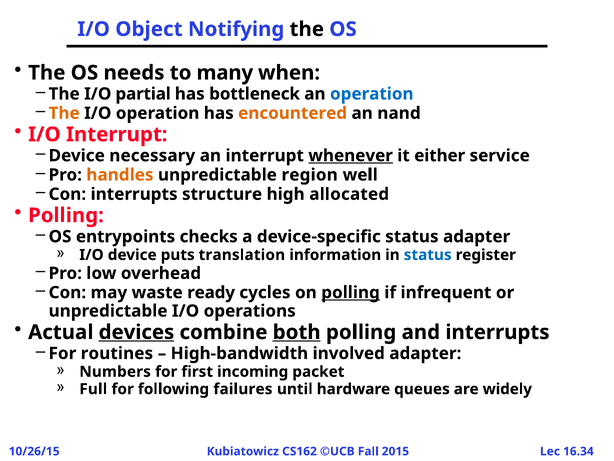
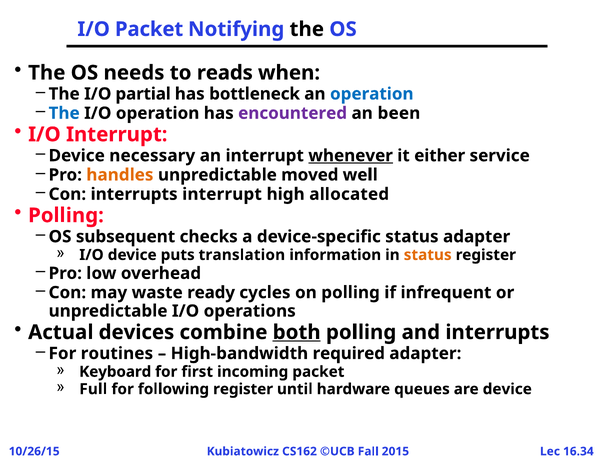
I/O Object: Object -> Packet
many: many -> reads
The at (64, 113) colour: orange -> blue
encountered colour: orange -> purple
nand: nand -> been
region: region -> moved
interrupts structure: structure -> interrupt
entrypoints: entrypoints -> subsequent
status at (428, 255) colour: blue -> orange
polling at (351, 292) underline: present -> none
devices underline: present -> none
involved: involved -> required
Numbers: Numbers -> Keyboard
following failures: failures -> register
are widely: widely -> device
